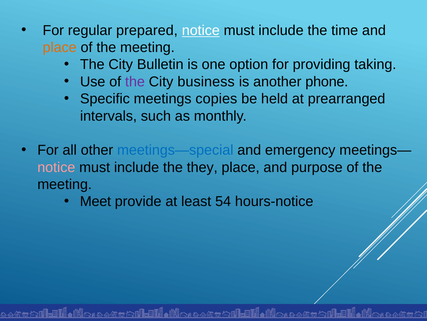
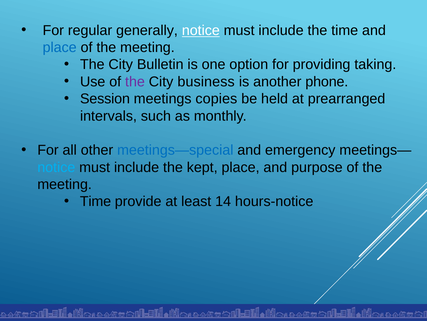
prepared: prepared -> generally
place at (60, 47) colour: orange -> blue
Specific: Specific -> Session
notice at (56, 167) colour: pink -> light blue
they: they -> kept
Meet at (96, 201): Meet -> Time
54: 54 -> 14
